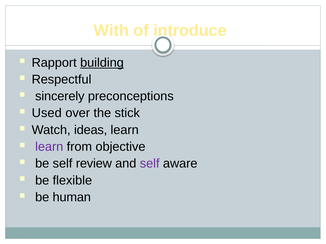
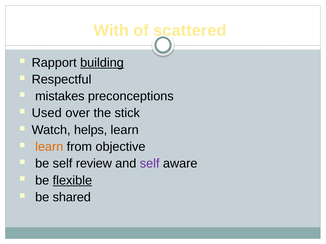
introduce: introduce -> scattered
sincerely: sincerely -> mistakes
ideas: ideas -> helps
learn at (49, 147) colour: purple -> orange
flexible underline: none -> present
human: human -> shared
